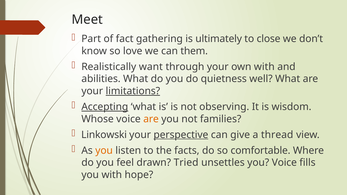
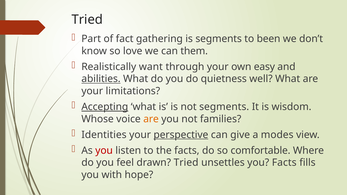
Meet at (87, 20): Meet -> Tried
is ultimately: ultimately -> segments
close: close -> been
own with: with -> easy
abilities underline: none -> present
limitations underline: present -> none
not observing: observing -> segments
Linkowski: Linkowski -> Identities
thread: thread -> modes
you at (104, 151) colour: orange -> red
you Voice: Voice -> Facts
